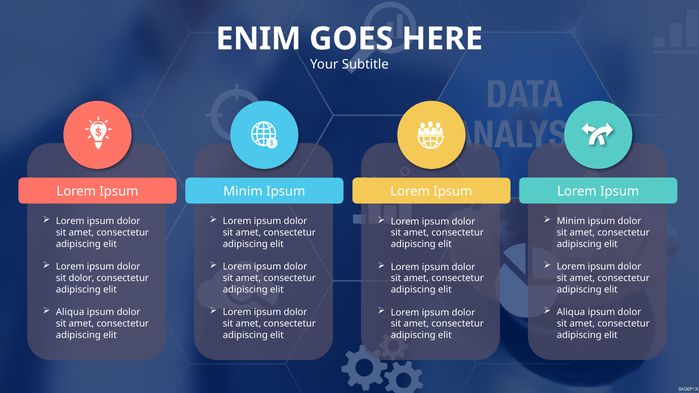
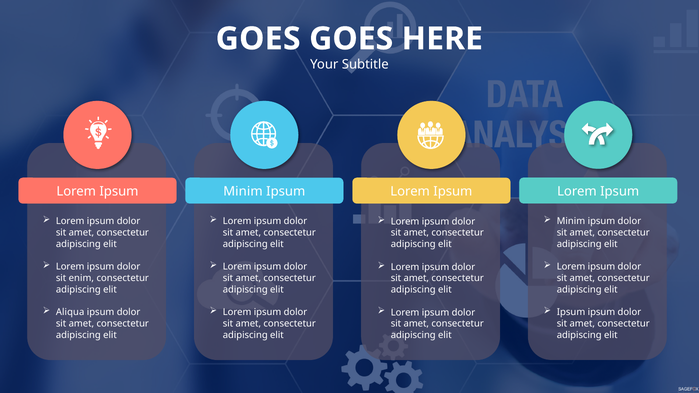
ENIM at (258, 39): ENIM -> GOES
sit dolor: dolor -> enim
Aliqua at (571, 312): Aliqua -> Ipsum
